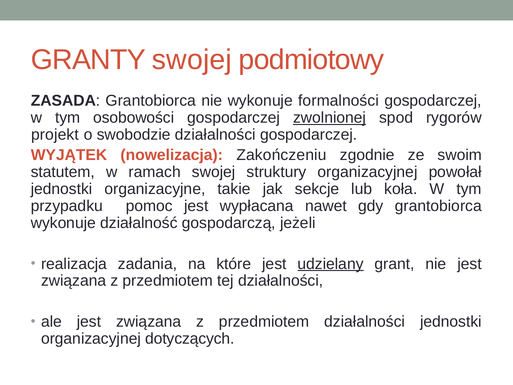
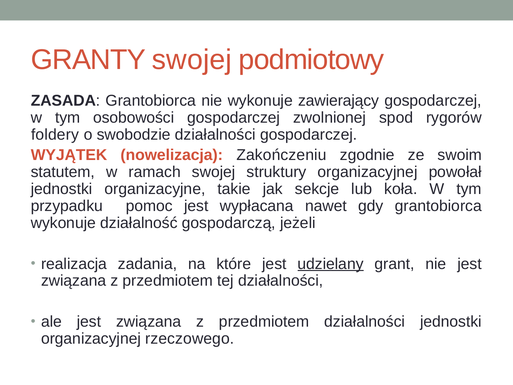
formalności: formalności -> zawierający
zwolnionej underline: present -> none
projekt: projekt -> foldery
dotyczących: dotyczących -> rzeczowego
